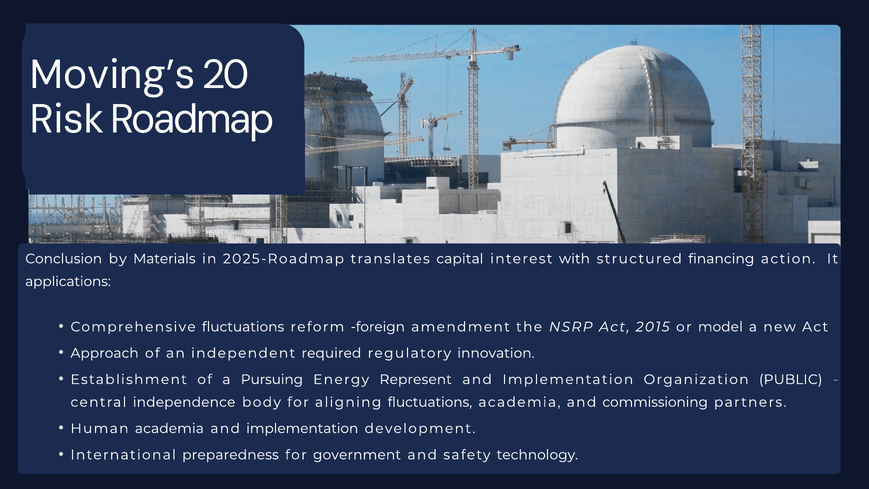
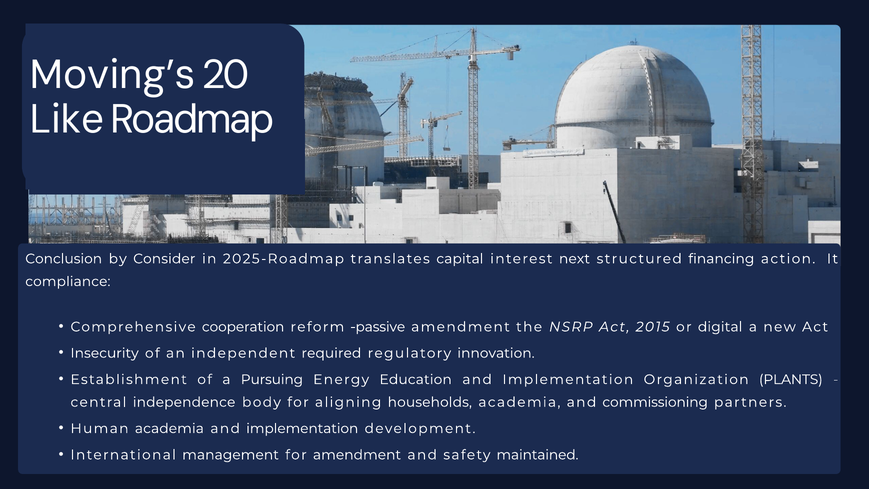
Risk: Risk -> Like
Materials: Materials -> Consider
with: with -> next
applications: applications -> compliance
Comprehensive fluctuations: fluctuations -> cooperation
foreign: foreign -> passive
model: model -> digital
Approach: Approach -> Insecurity
Represent: Represent -> Education
PUBLIC: PUBLIC -> PLANTS
aligning fluctuations: fluctuations -> households
preparedness: preparedness -> management
for government: government -> amendment
technology: technology -> maintained
